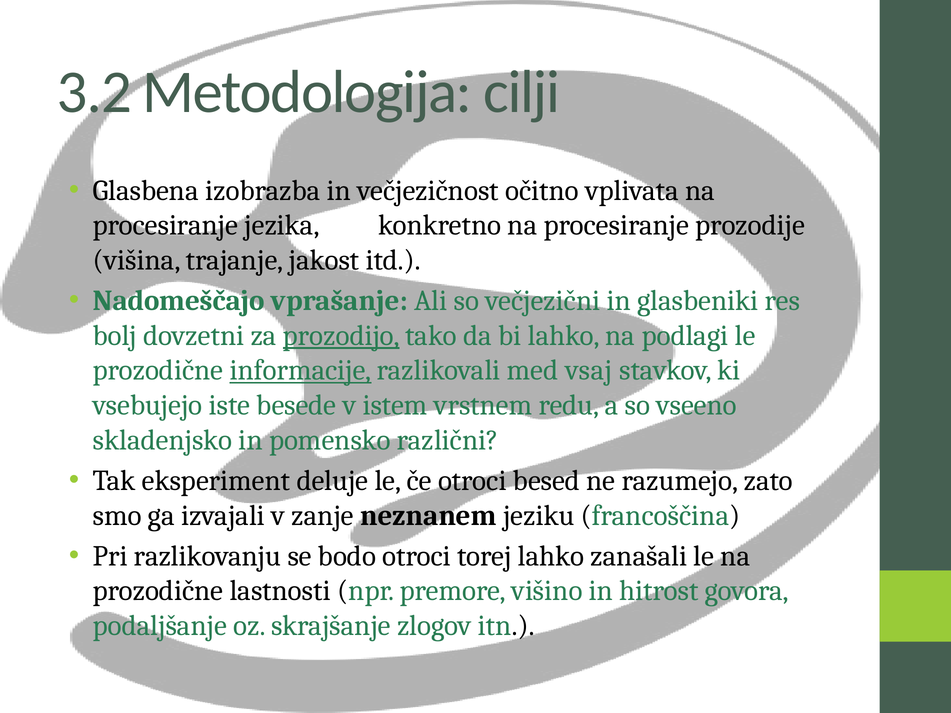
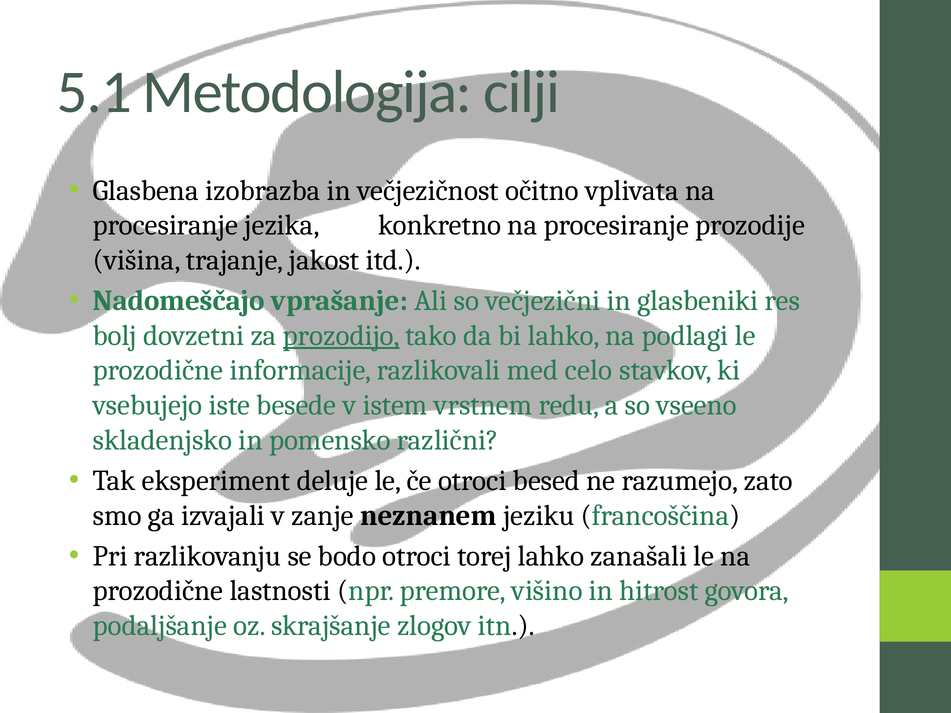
3.2: 3.2 -> 5.1
informacije underline: present -> none
vsaj: vsaj -> celo
